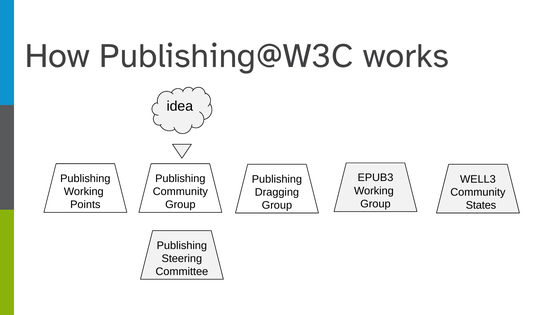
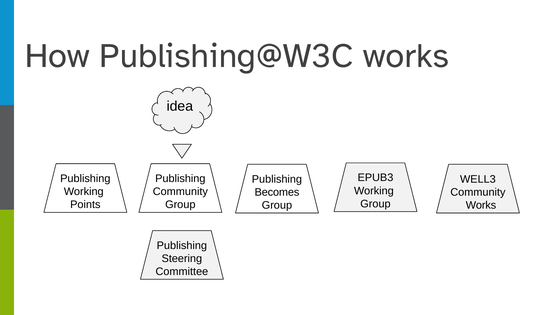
Dragging: Dragging -> Becomes
States at (481, 205): States -> Works
